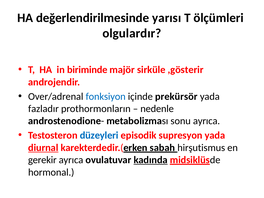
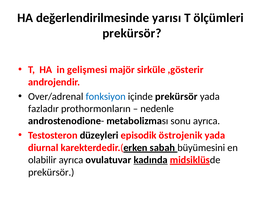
olgulardır at (132, 33): olgulardır -> prekürsör
biriminde: biriminde -> gelişmesi
düzeyleri colour: blue -> black
supresyon: supresyon -> östrojenik
diurnal underline: present -> none
hirşutismus: hirşutismus -> büyümesini
gerekir: gerekir -> olabilir
hormonal at (51, 172): hormonal -> prekürsör
